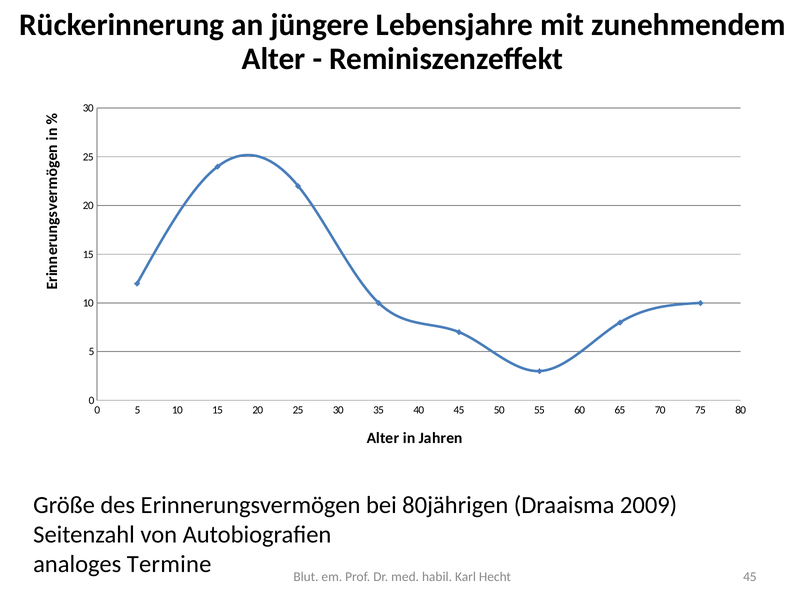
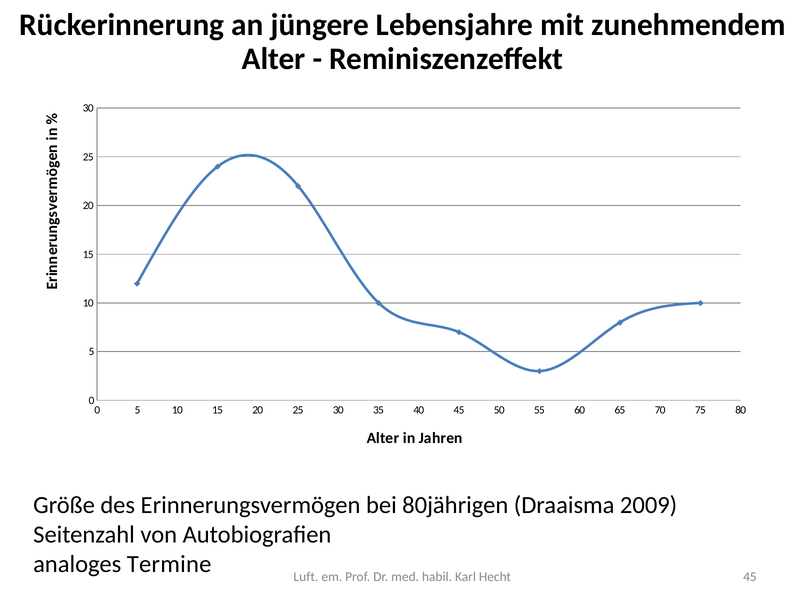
Blut: Blut -> Luft
